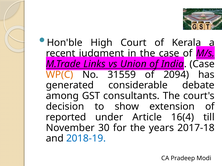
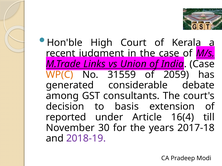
2094: 2094 -> 2059
show: show -> basis
2018-19 colour: blue -> purple
